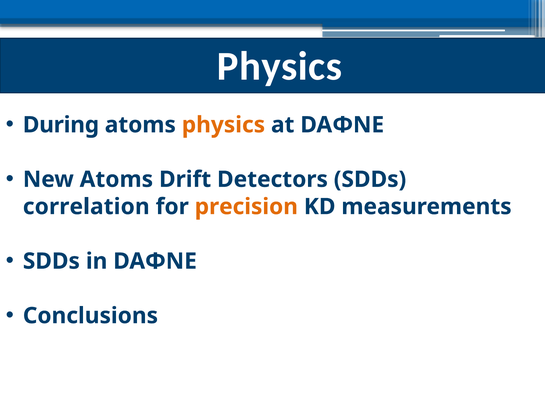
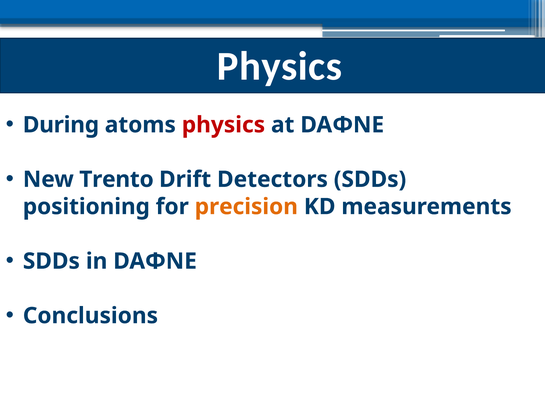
physics at (223, 125) colour: orange -> red
New Atoms: Atoms -> Trento
correlation: correlation -> positioning
